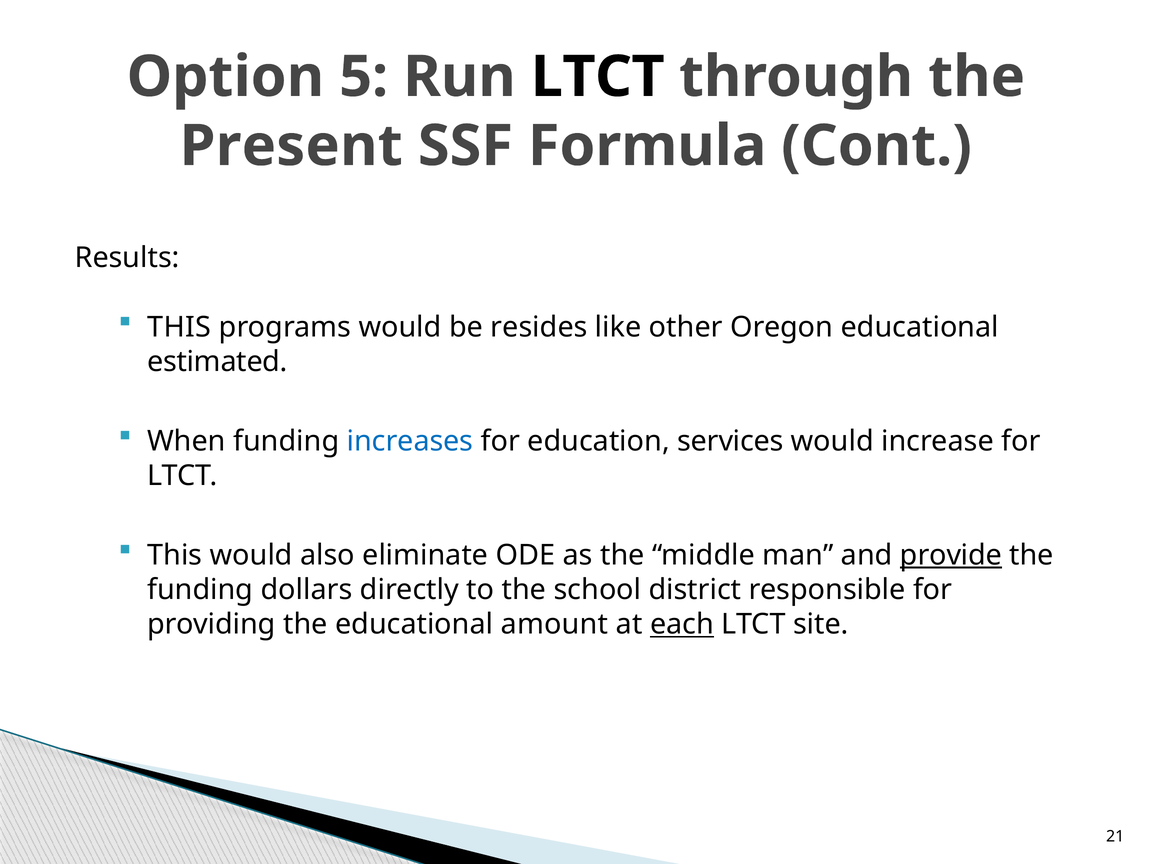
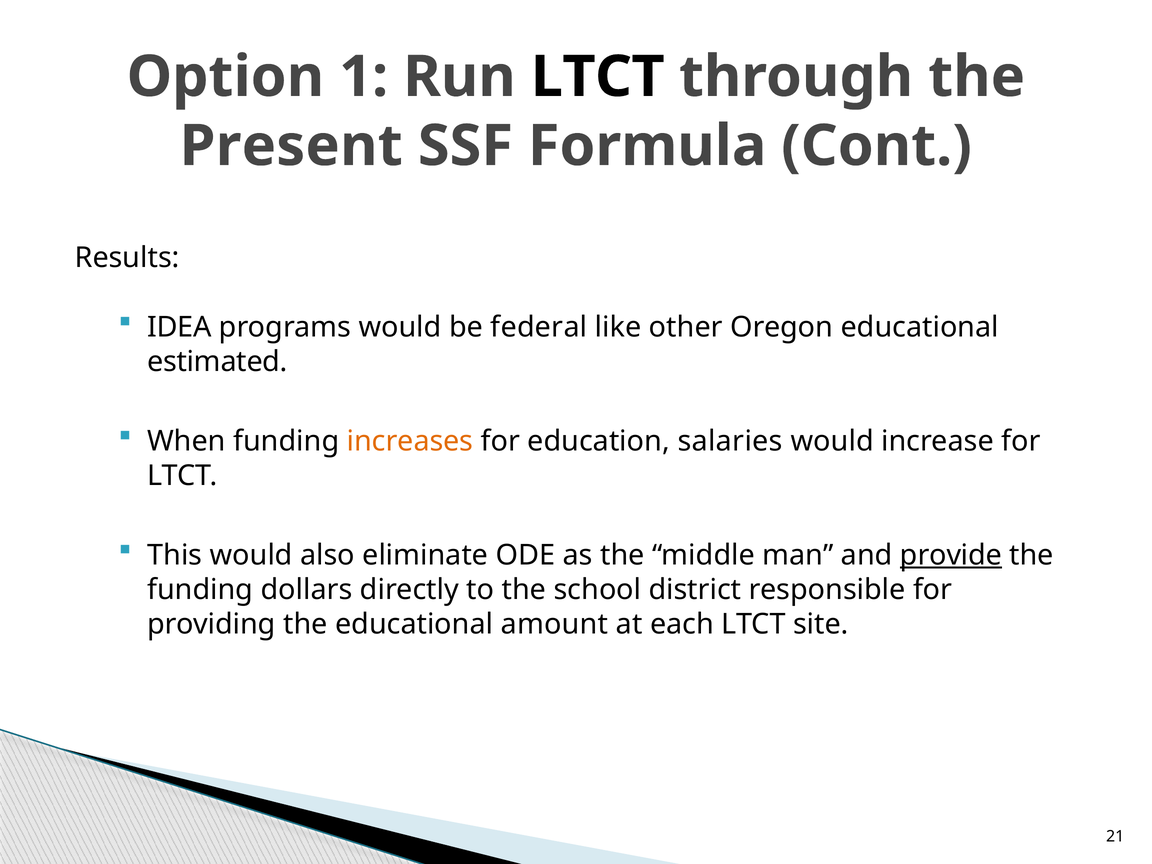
5: 5 -> 1
THIS at (179, 327): THIS -> IDEA
resides: resides -> federal
increases colour: blue -> orange
services: services -> salaries
each underline: present -> none
